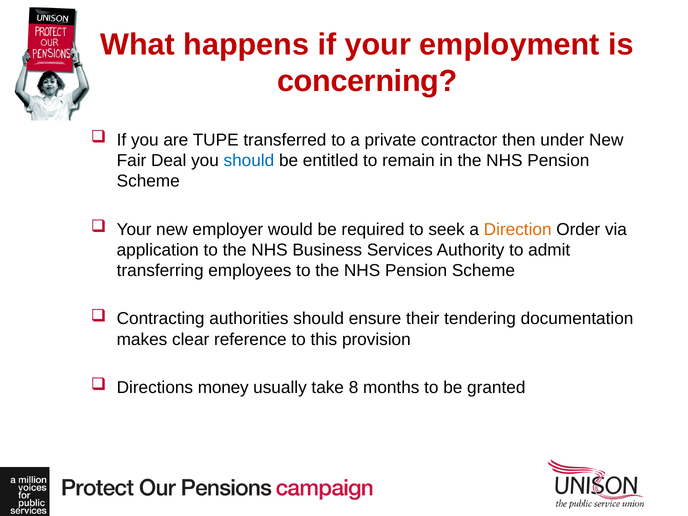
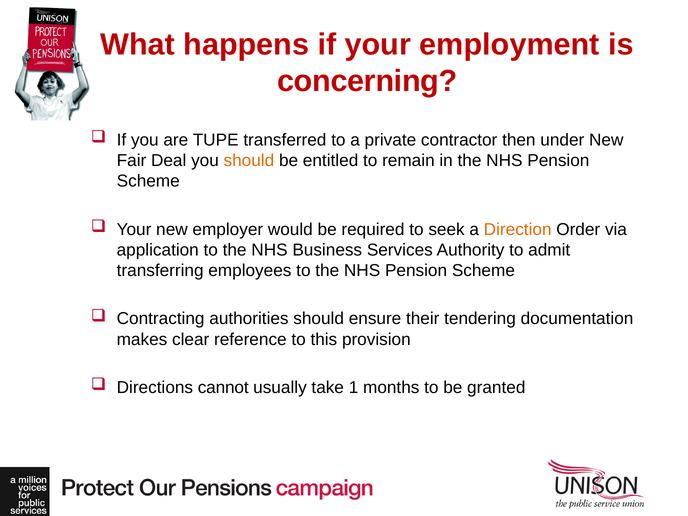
should at (249, 161) colour: blue -> orange
money: money -> cannot
8: 8 -> 1
